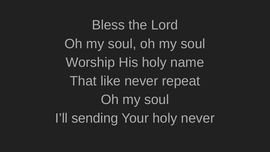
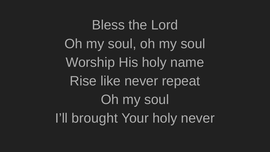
That: That -> Rise
sending: sending -> brought
